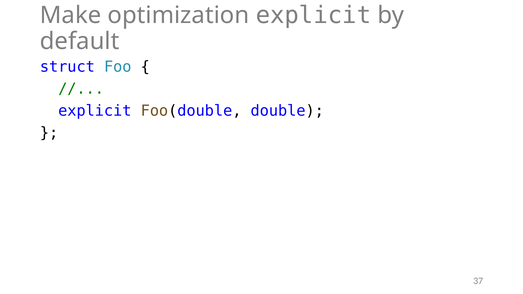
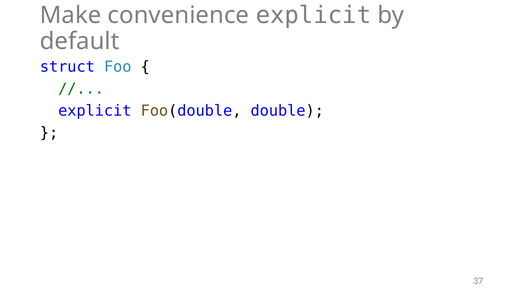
optimization: optimization -> convenience
